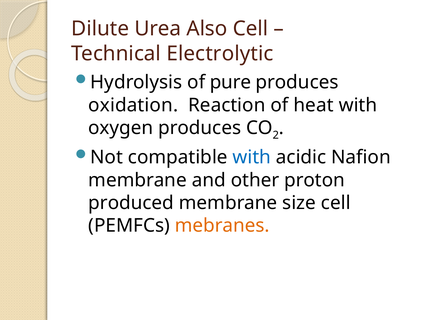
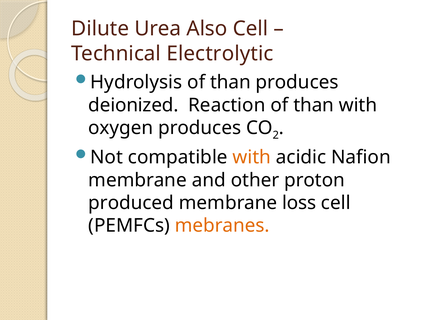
Hydrolysis of pure: pure -> than
oxidation: oxidation -> deionized
Reaction of heat: heat -> than
with at (252, 157) colour: blue -> orange
size: size -> loss
